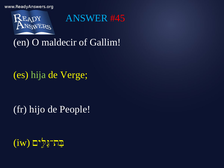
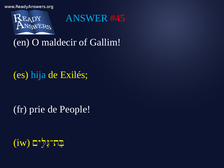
hija colour: light green -> light blue
Verge: Verge -> Exilés
hijo: hijo -> prie
